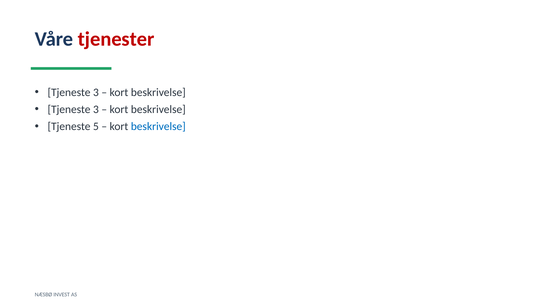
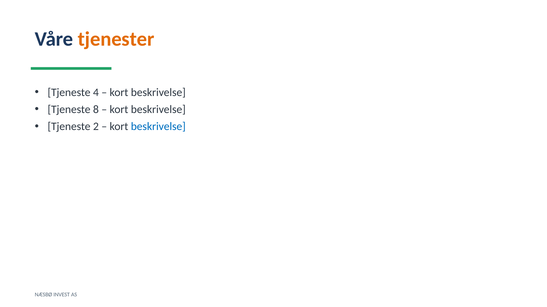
tjenester colour: red -> orange
3 at (96, 93): 3 -> 4
3 at (96, 110): 3 -> 8
5: 5 -> 2
